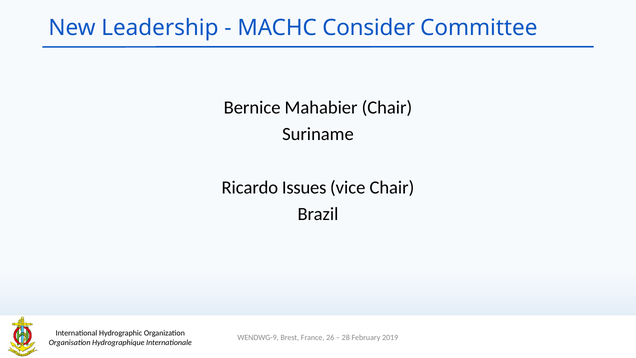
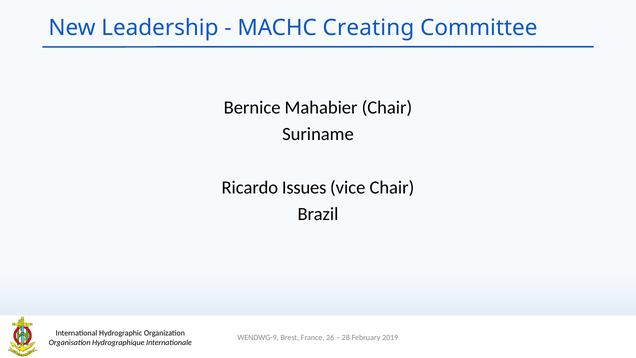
Consider: Consider -> Creating
